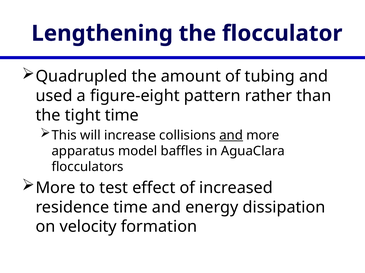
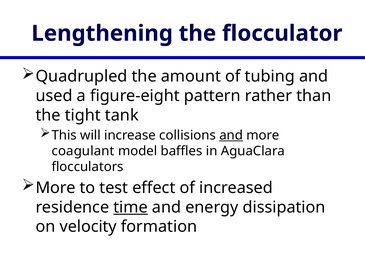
tight time: time -> tank
apparatus: apparatus -> coagulant
time at (131, 208) underline: none -> present
